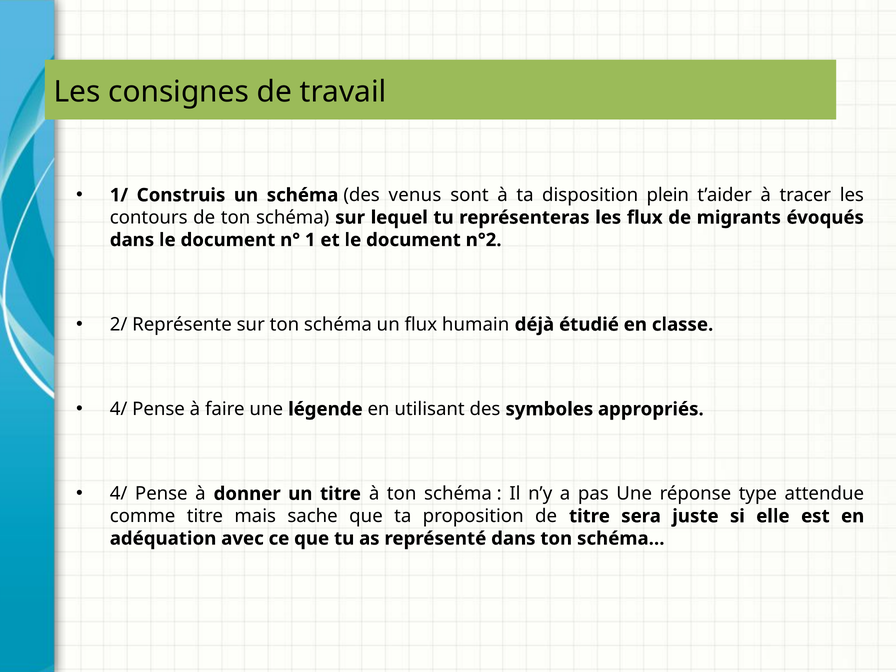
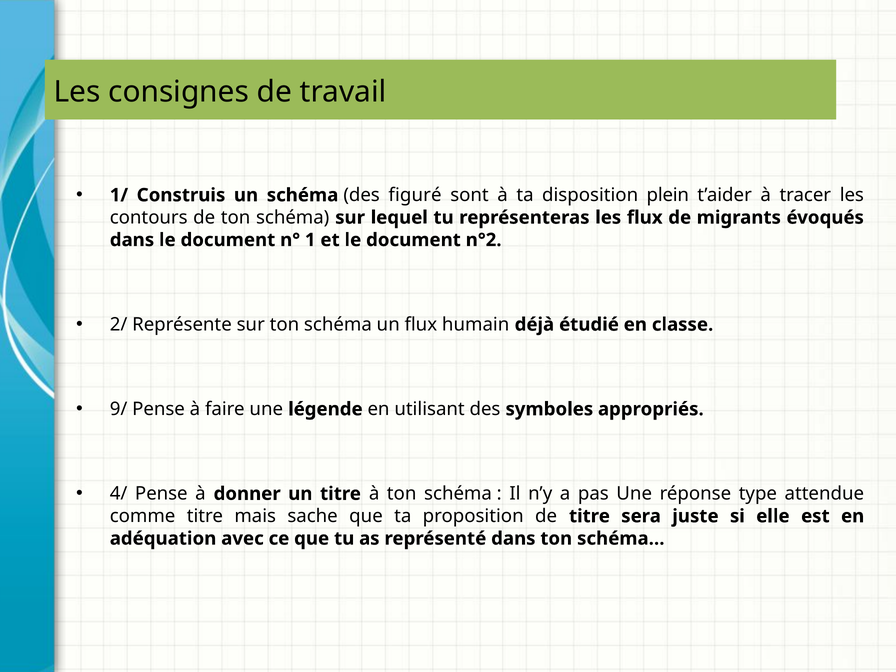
venus: venus -> figuré
4/ at (119, 409): 4/ -> 9/
